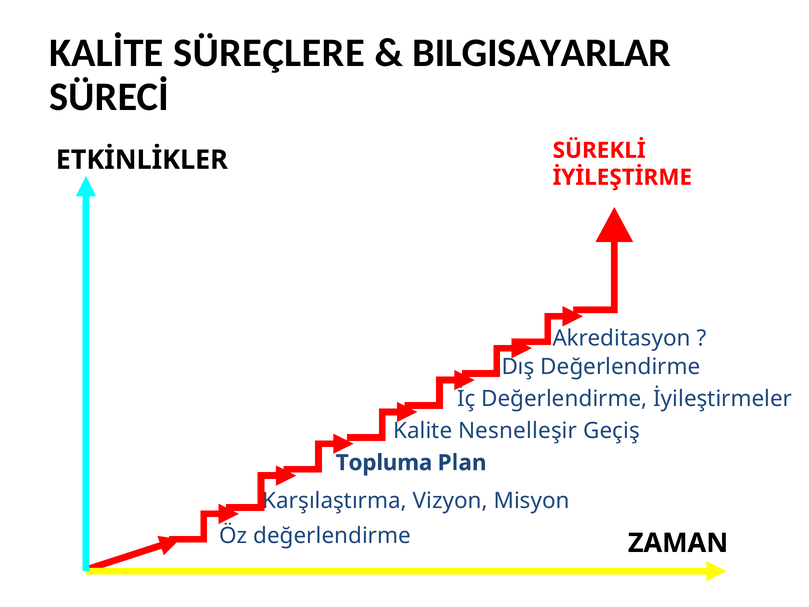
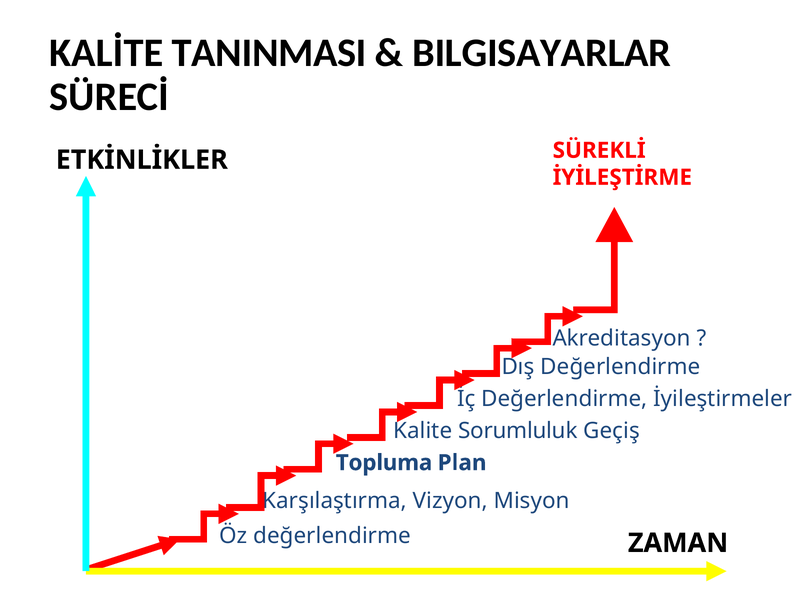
SÜREÇLERE: SÜREÇLERE -> TANINMASI
Nesnelleşir: Nesnelleşir -> Sorumluluk
